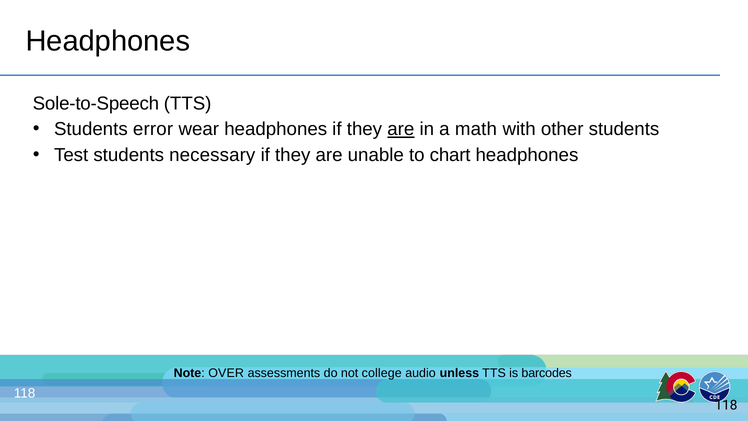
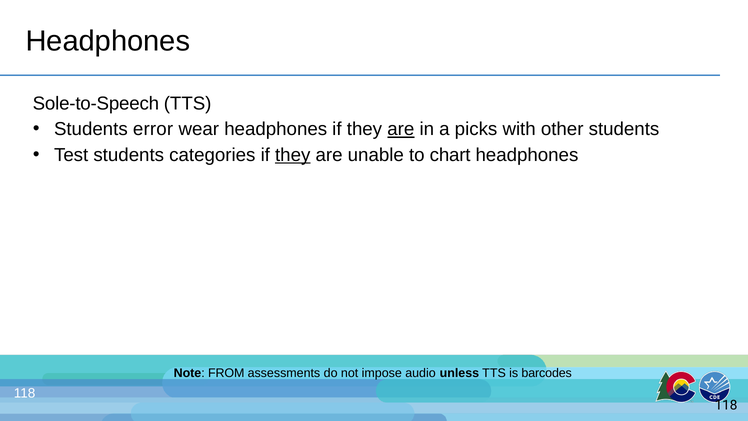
math: math -> picks
necessary: necessary -> categories
they at (293, 155) underline: none -> present
OVER: OVER -> FROM
college: college -> impose
